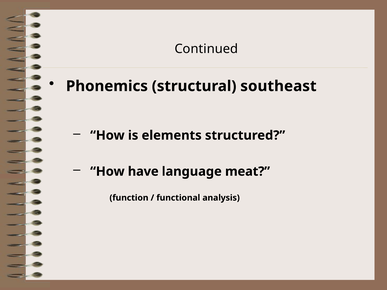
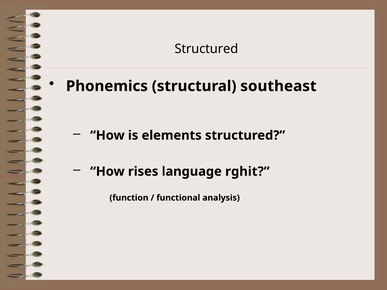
Continued at (206, 49): Continued -> Structured
have: have -> rises
meat: meat -> rghit
